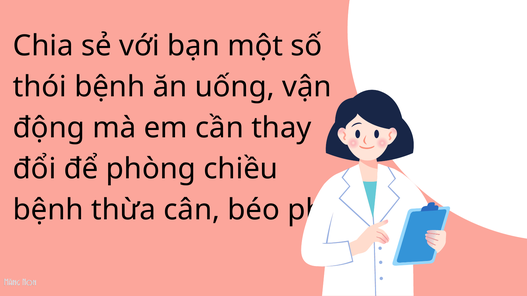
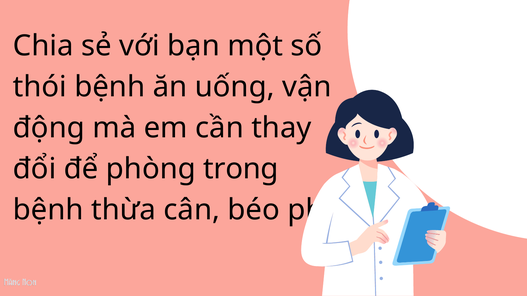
chiều: chiều -> trong
